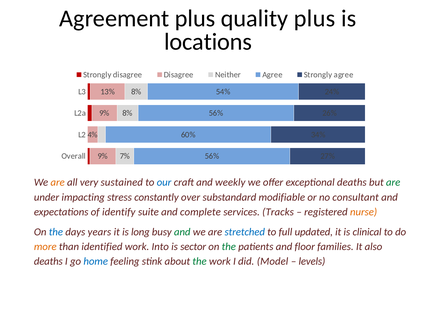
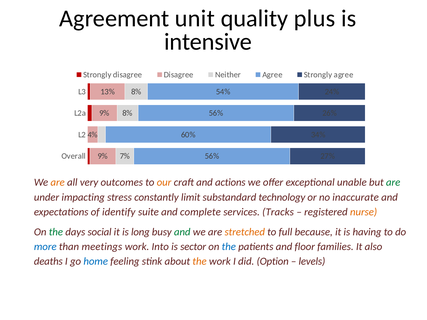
Agreement plus: plus -> unit
locations: locations -> intensive
sustained: sustained -> outcomes
our colour: blue -> orange
weekly: weekly -> actions
exceptional deaths: deaths -> unable
over: over -> limit
modifiable: modifiable -> technology
consultant: consultant -> inaccurate
the at (56, 232) colour: blue -> green
years: years -> social
stretched colour: blue -> orange
updated: updated -> because
clinical: clinical -> having
more colour: orange -> blue
identified: identified -> meetings
the at (229, 247) colour: green -> blue
the at (200, 262) colour: green -> orange
Model: Model -> Option
